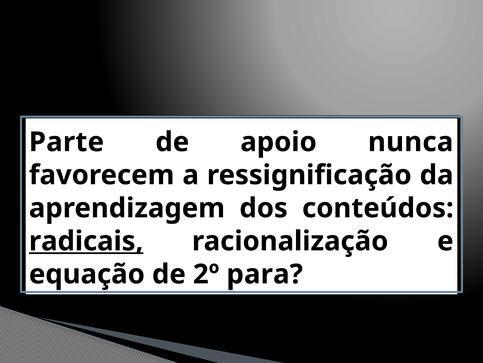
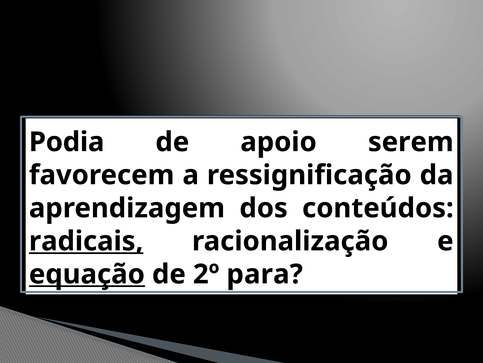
Parte: Parte -> Podia
nunca: nunca -> serem
equação underline: none -> present
